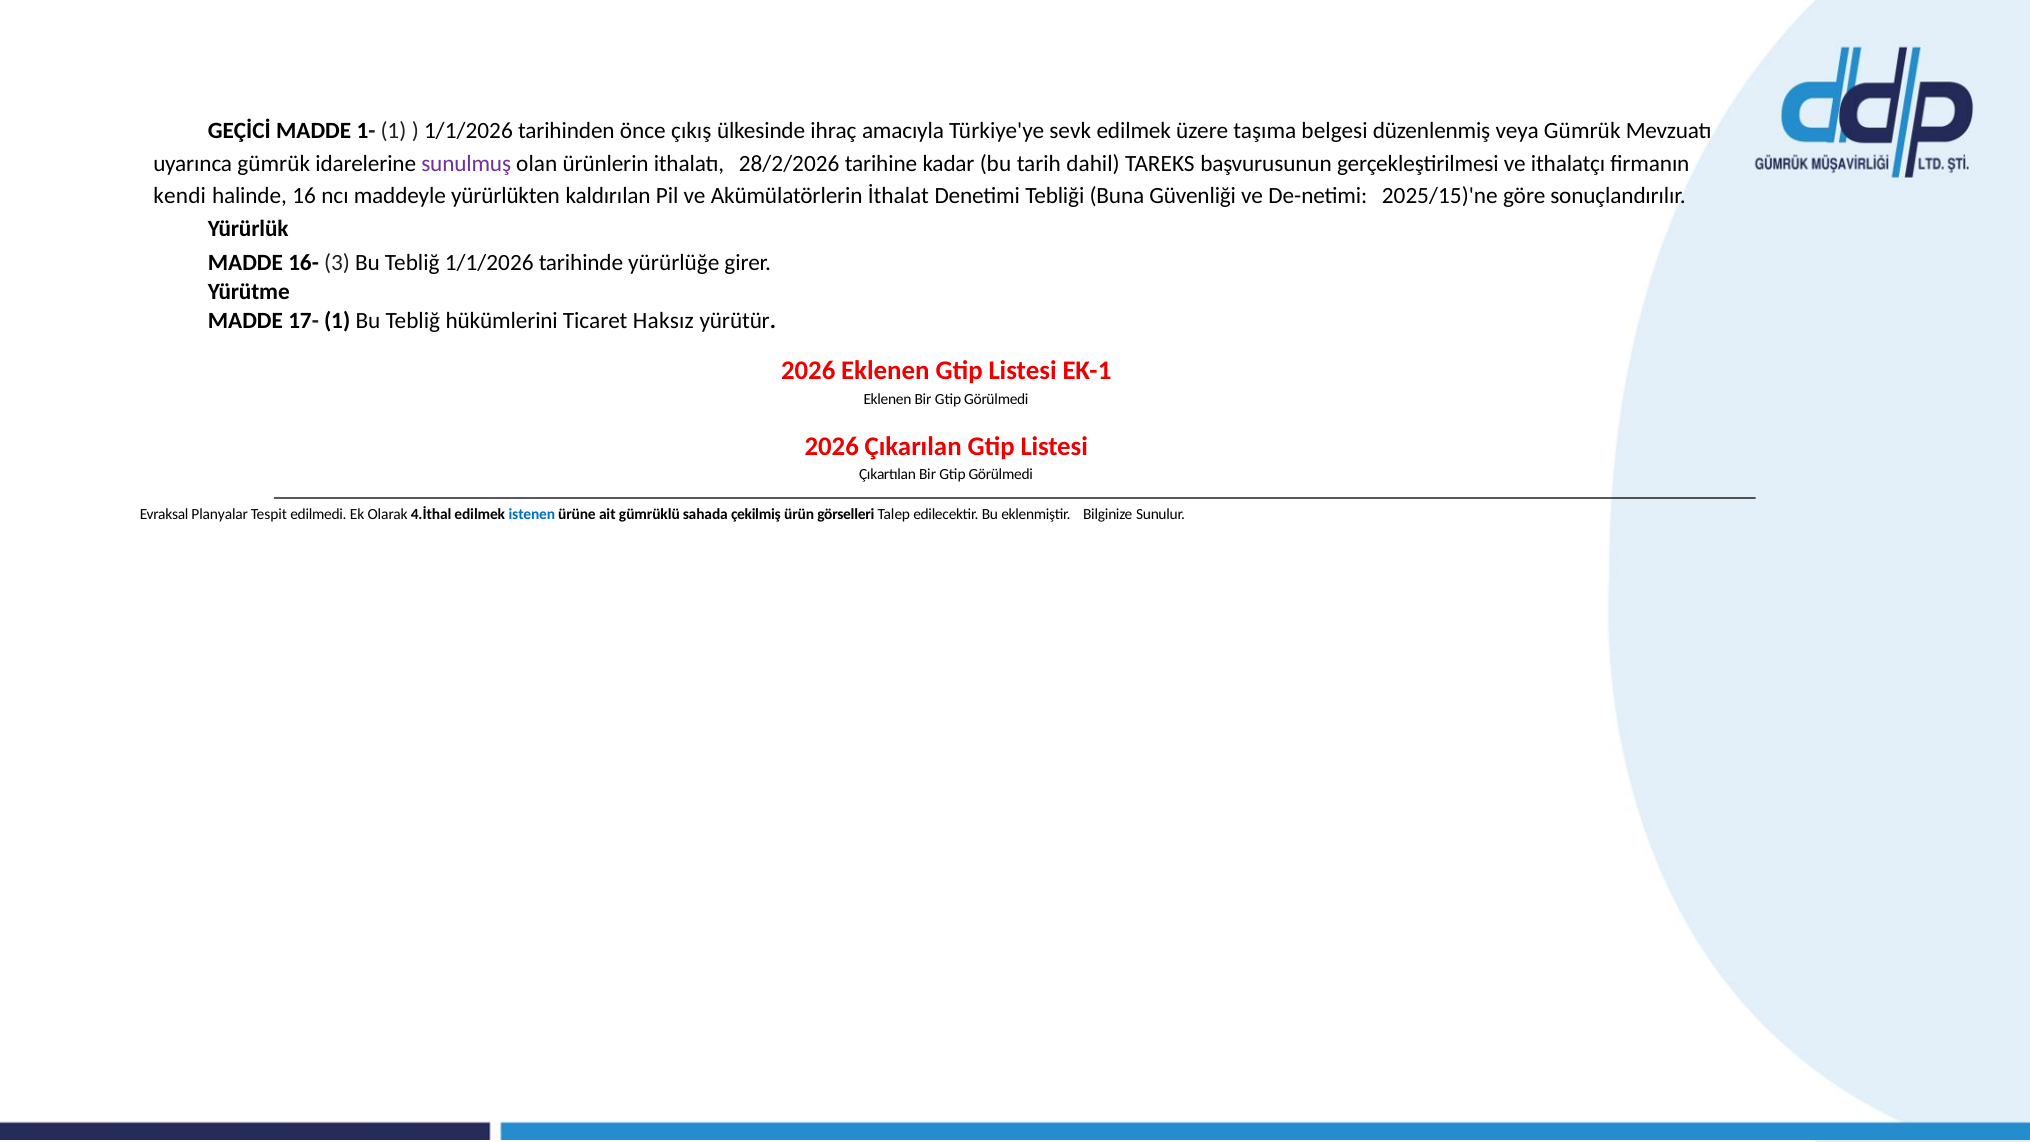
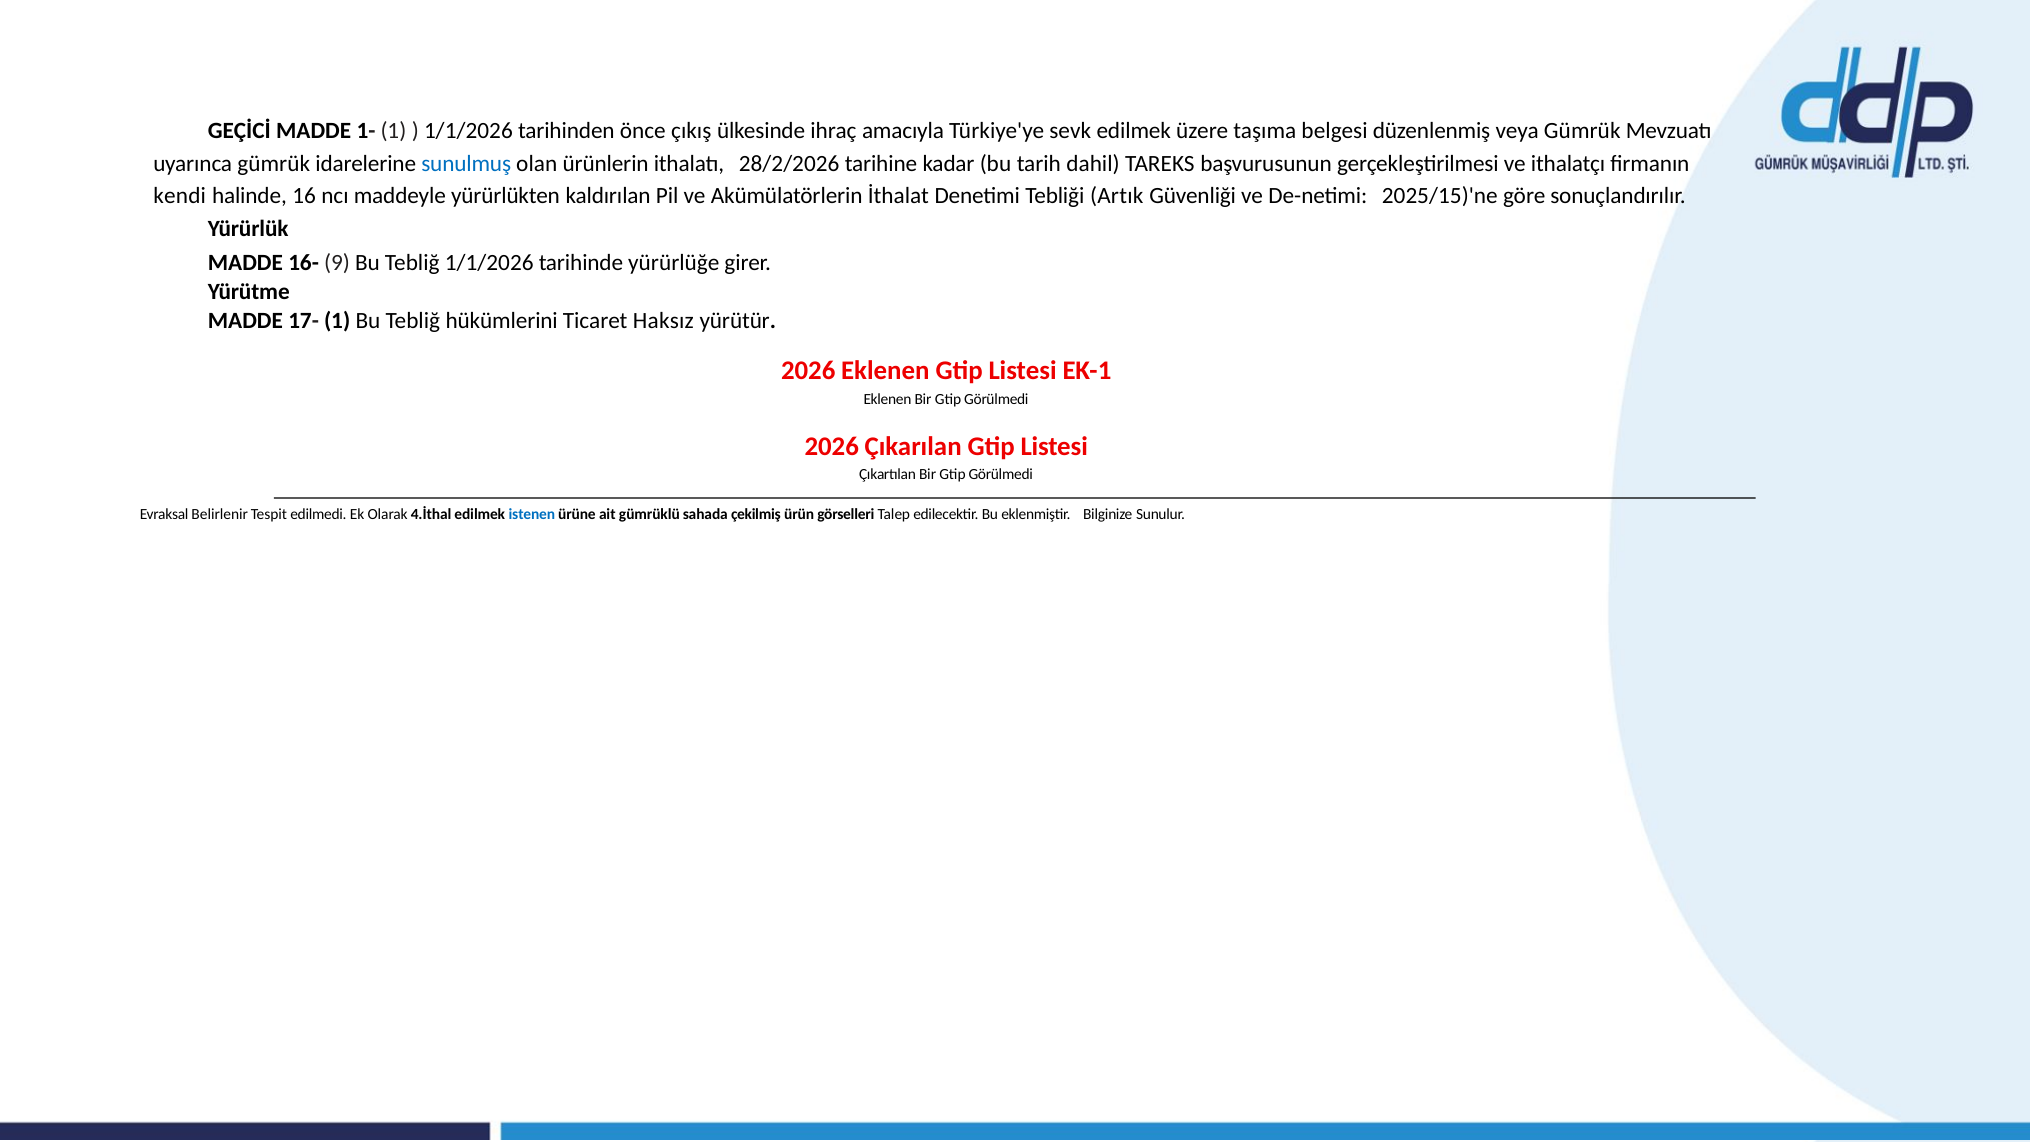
sunulmuş colour: purple -> blue
Buna: Buna -> Artık
3: 3 -> 9
Planyalar: Planyalar -> Belirlenir
